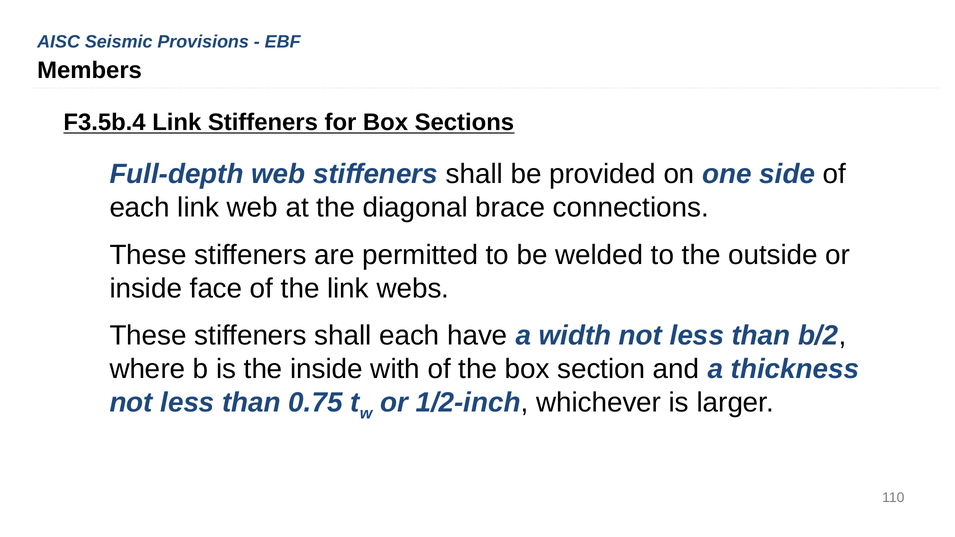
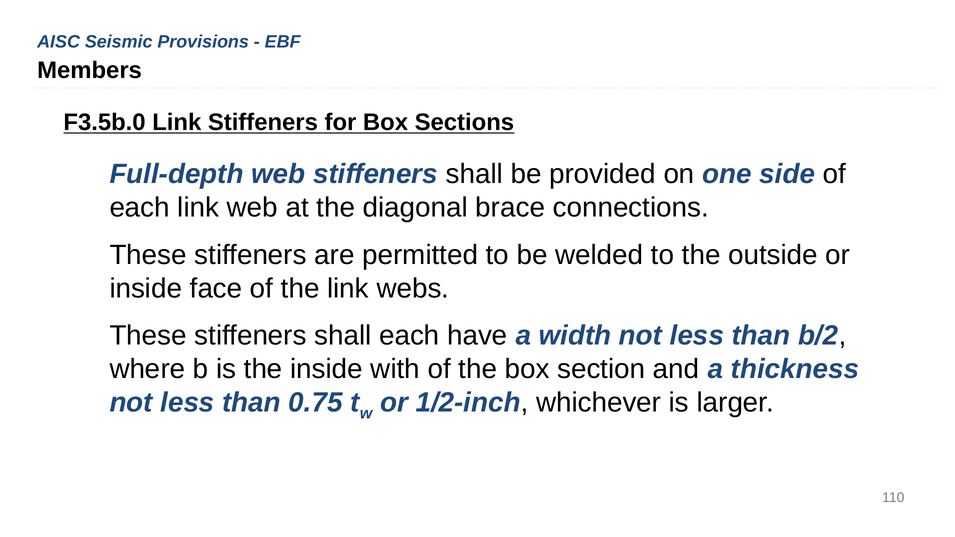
F3.5b.4: F3.5b.4 -> F3.5b.0
